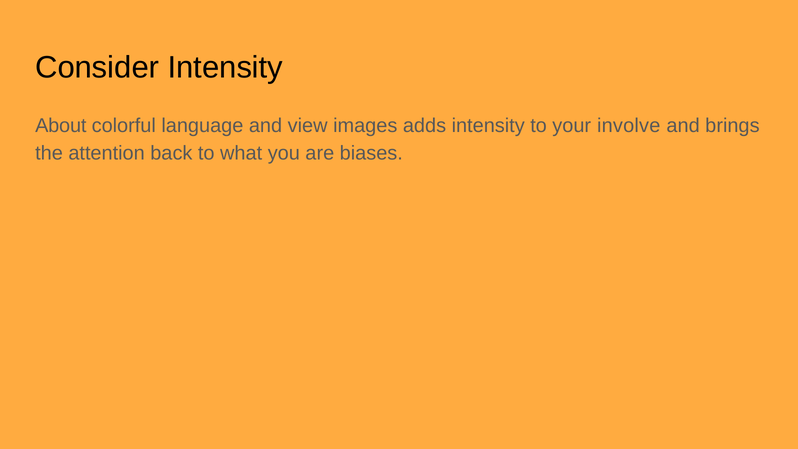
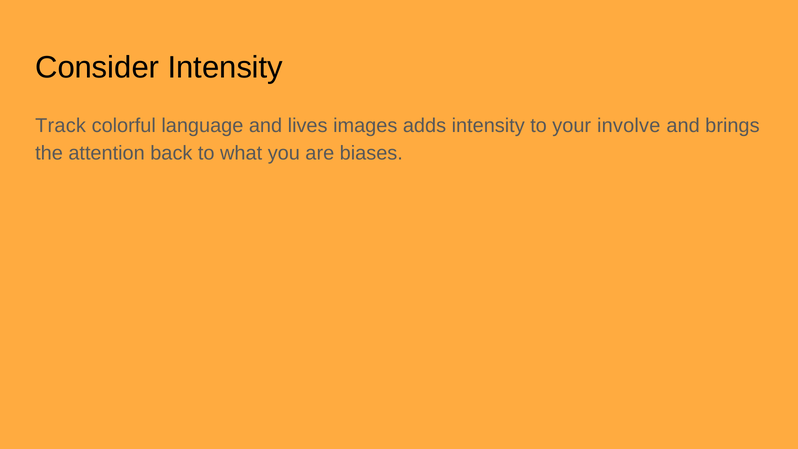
About: About -> Track
view: view -> lives
